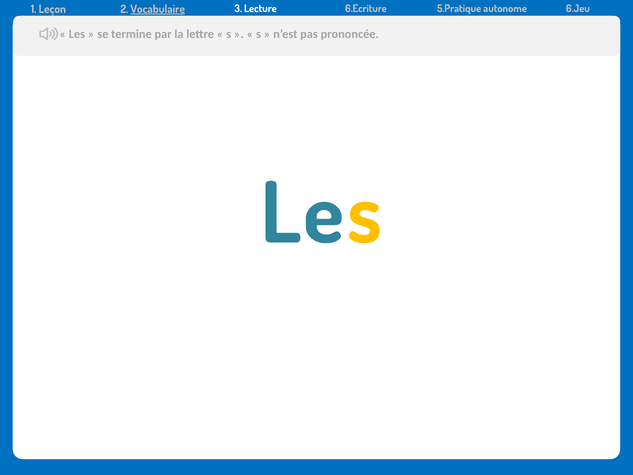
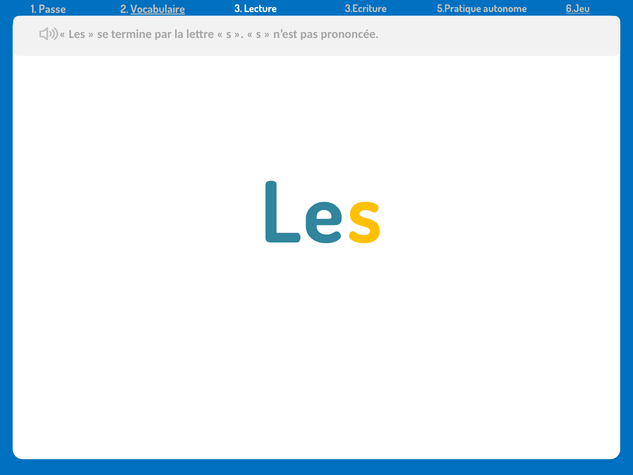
Leçon: Leçon -> Passe
6.Ecriture: 6.Ecriture -> 3.Ecriture
6.Jeu underline: none -> present
